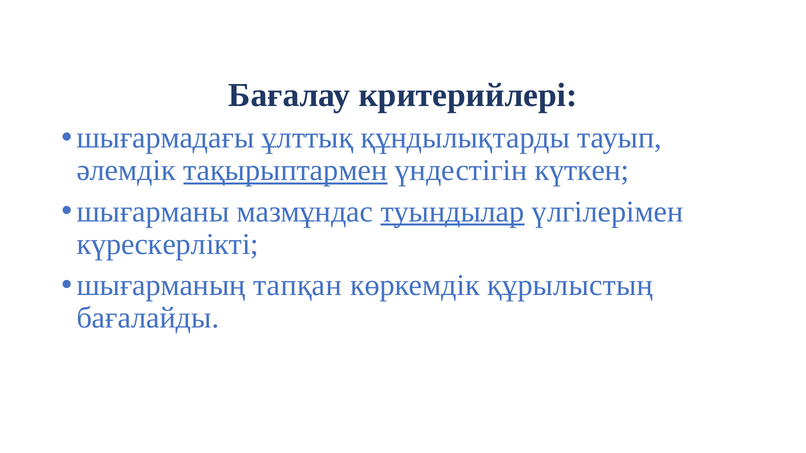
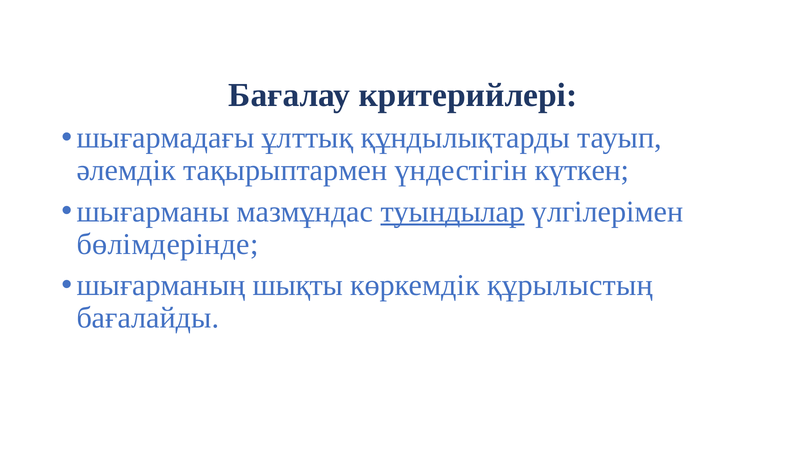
тақырыптармен underline: present -> none
күрескерлікті: күрескерлікті -> бөлімдерінде
тапқан: тапқан -> шықты
